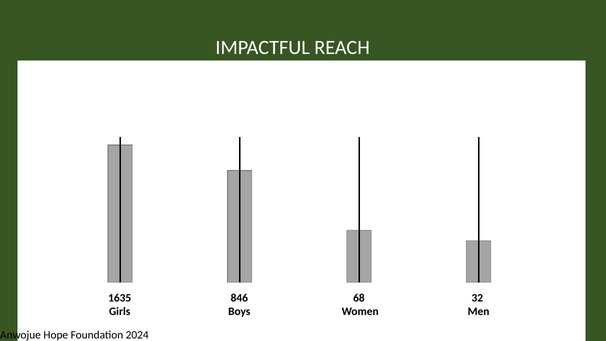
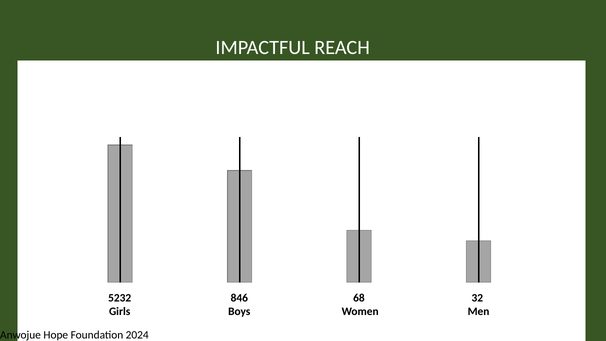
1635: 1635 -> 5232
